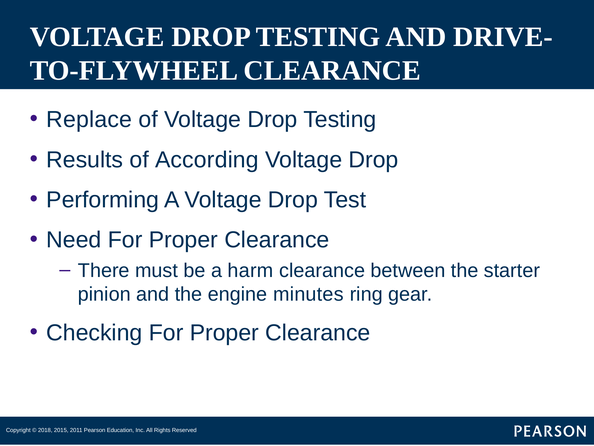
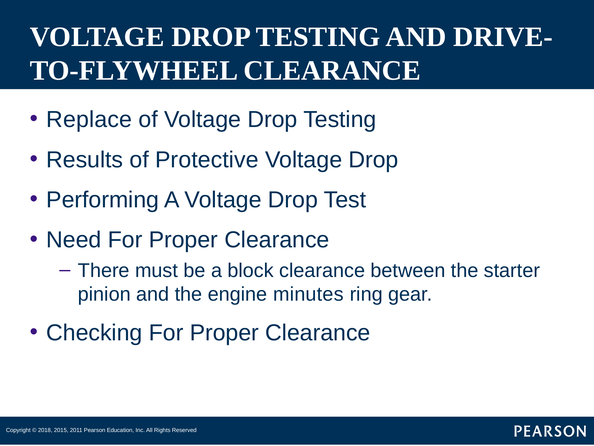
According: According -> Protective
harm: harm -> block
